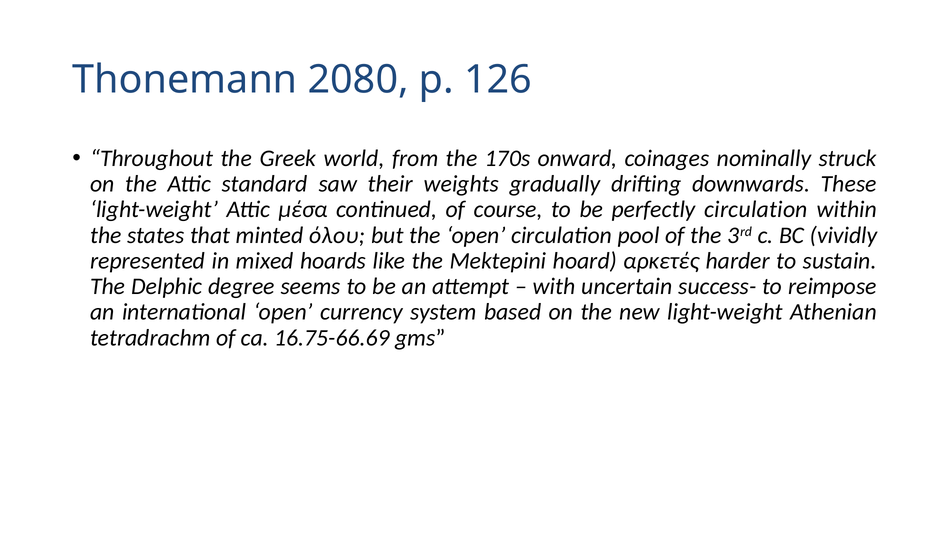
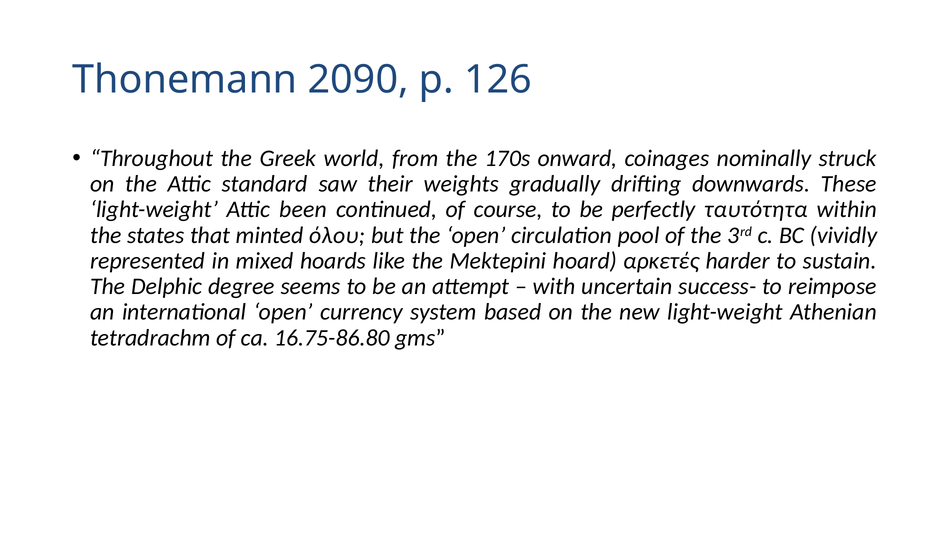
2080: 2080 -> 2090
μέσα: μέσα -> been
perfectly circulation: circulation -> ταυτότητα
16.75-66.69: 16.75-66.69 -> 16.75-86.80
